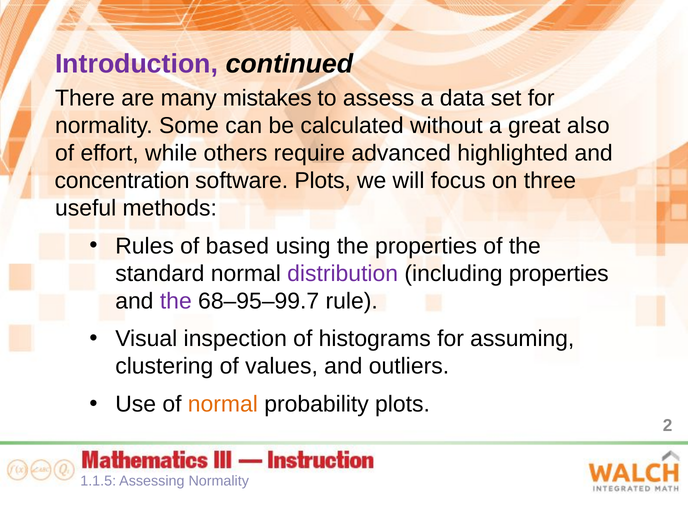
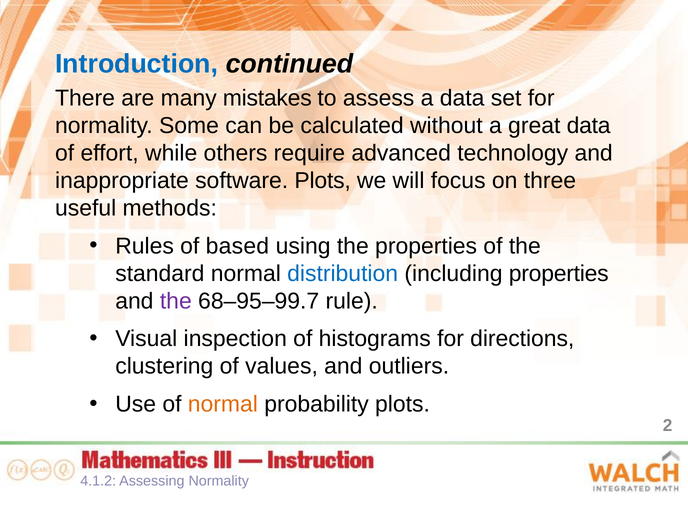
Introduction colour: purple -> blue
great also: also -> data
highlighted: highlighted -> technology
concentration: concentration -> inappropriate
distribution colour: purple -> blue
assuming: assuming -> directions
1.1.5: 1.1.5 -> 4.1.2
